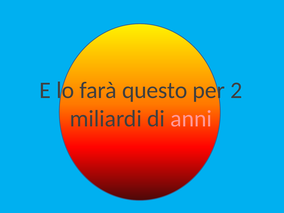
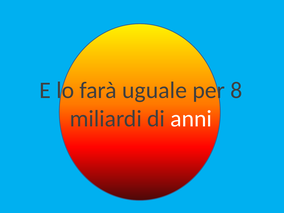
questo: questo -> uguale
2: 2 -> 8
anni colour: pink -> white
